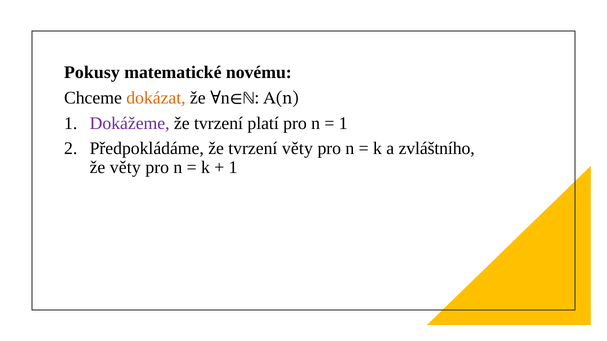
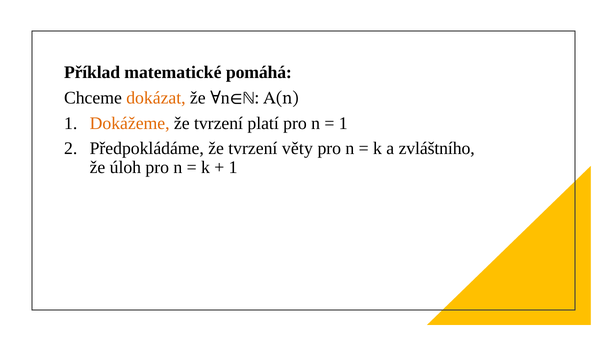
Pokusy: Pokusy -> Příklad
novému: novému -> pomáhá
Dokážeme colour: purple -> orange
že věty: věty -> úloh
